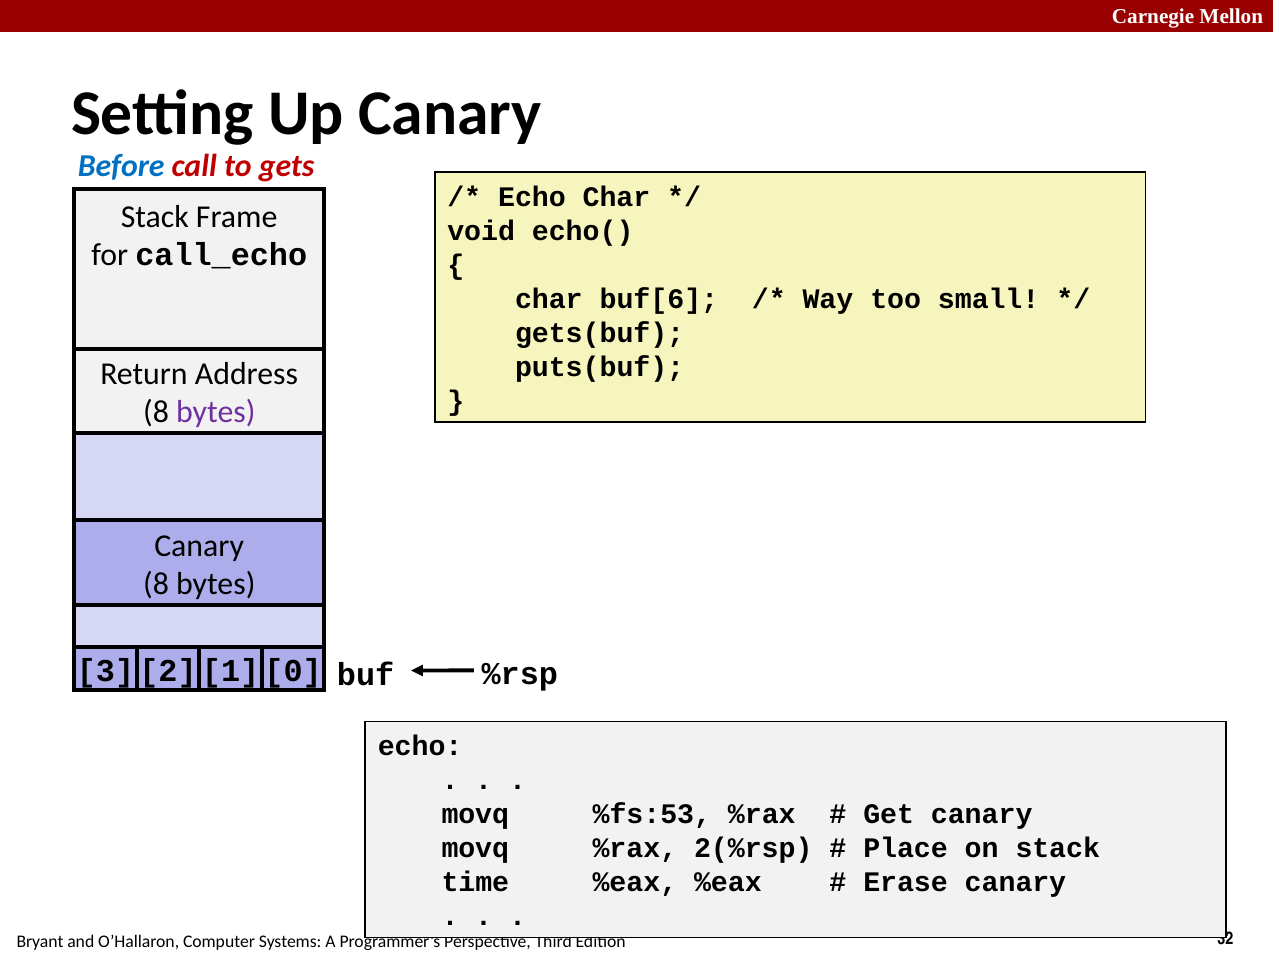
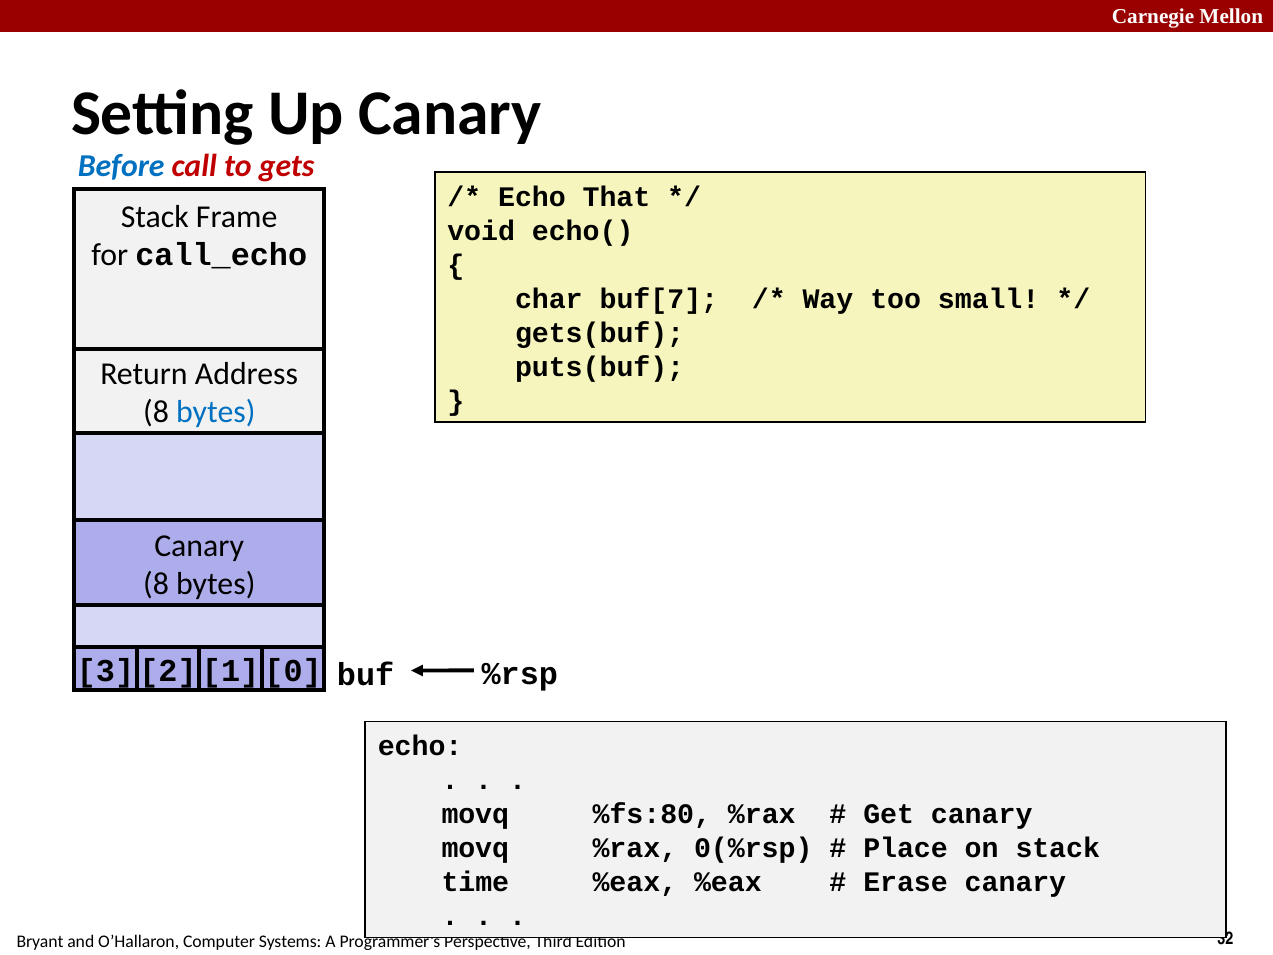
Echo Char: Char -> That
buf[6: buf[6 -> buf[7
bytes at (216, 412) colour: purple -> blue
%fs:53: %fs:53 -> %fs:80
2(%rsp: 2(%rsp -> 0(%rsp
